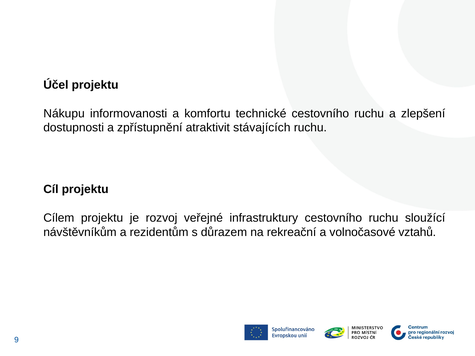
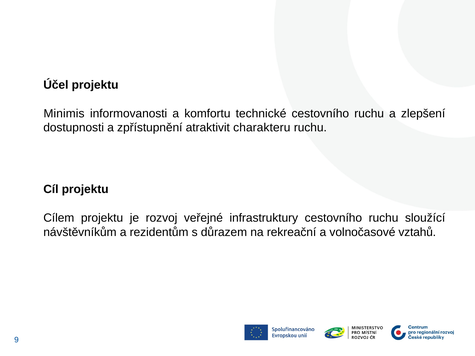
Nákupu: Nákupu -> Minimis
stávajících: stávajících -> charakteru
